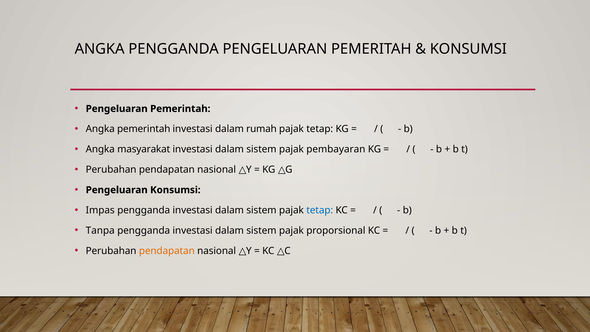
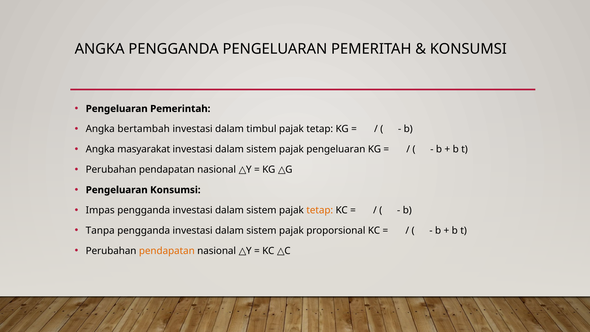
Angka pemerintah: pemerintah -> bertambah
rumah: rumah -> timbul
pajak pembayaran: pembayaran -> pengeluaran
tetap at (320, 210) colour: blue -> orange
